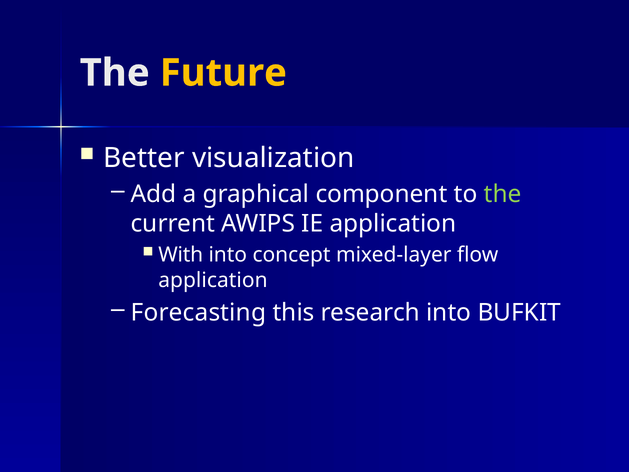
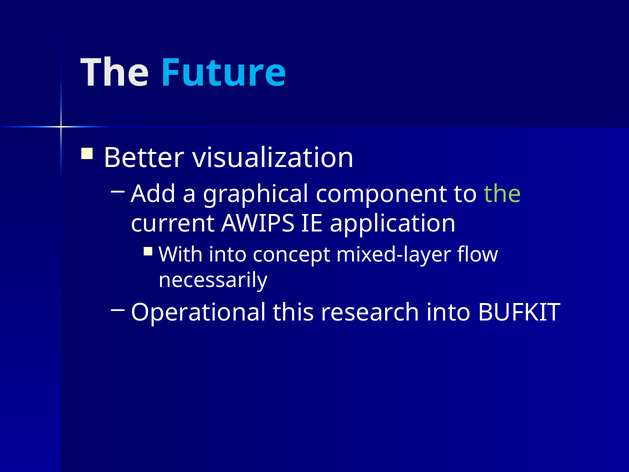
Future colour: yellow -> light blue
application at (213, 280): application -> necessarily
Forecasting: Forecasting -> Operational
